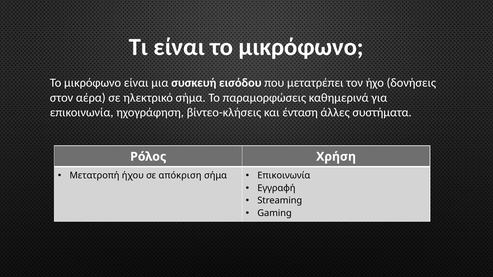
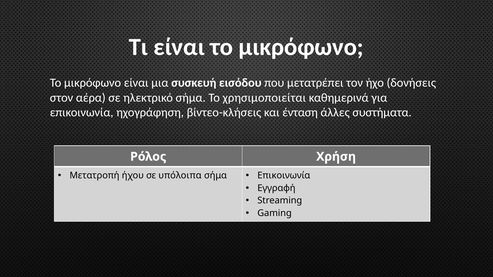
παραμορφώσεις: παραμορφώσεις -> χρησιμοποιείται
απόκριση: απόκριση -> υπόλοιπα
